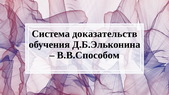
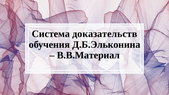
В.В.Способом: В.В.Способом -> В.В.Материал
